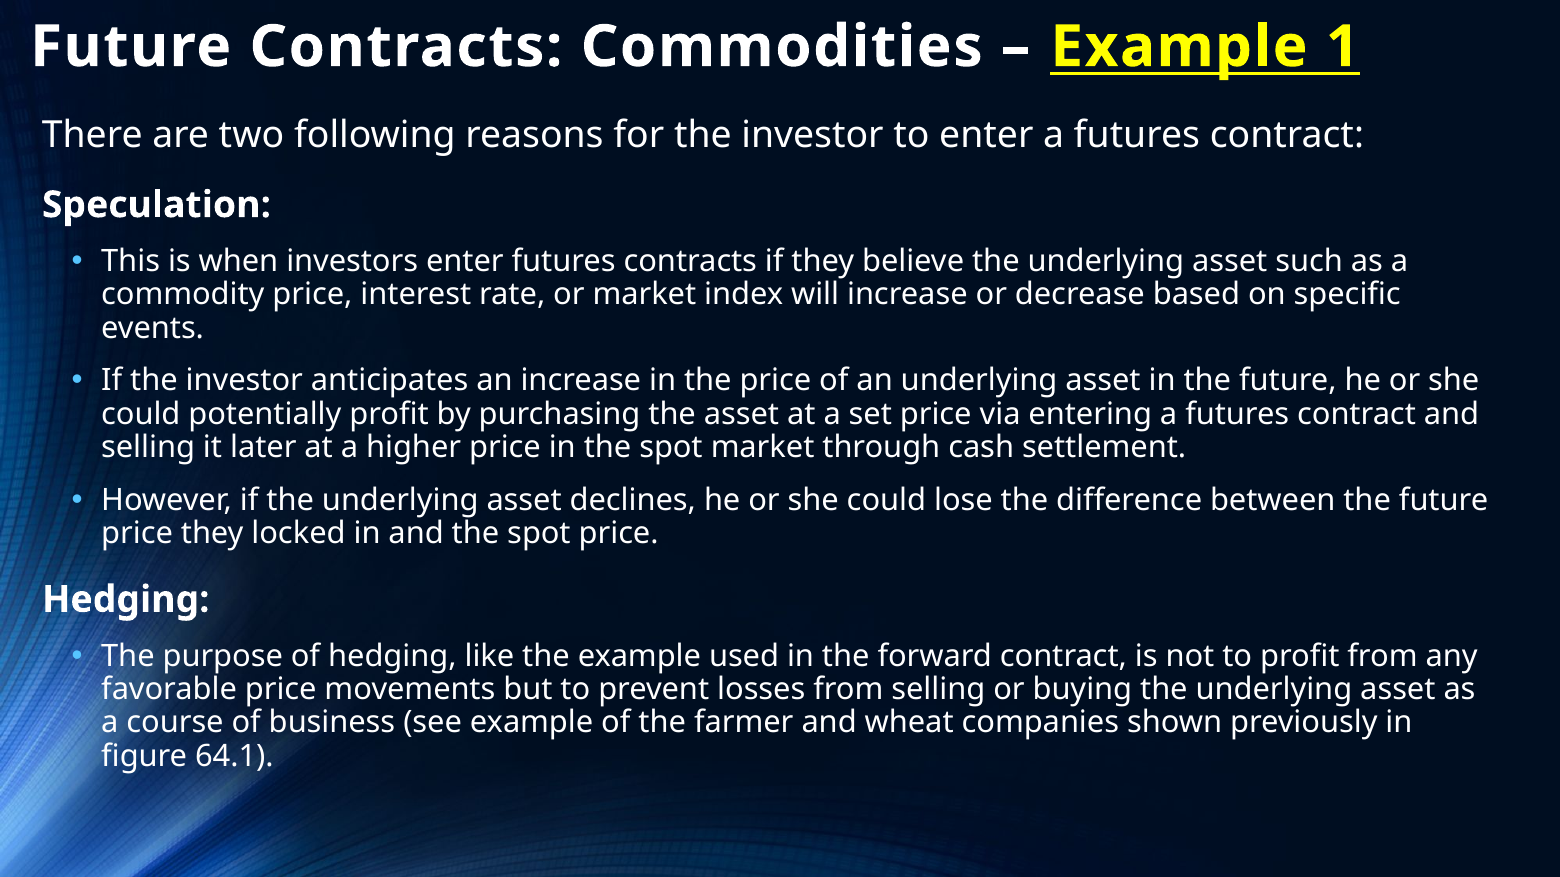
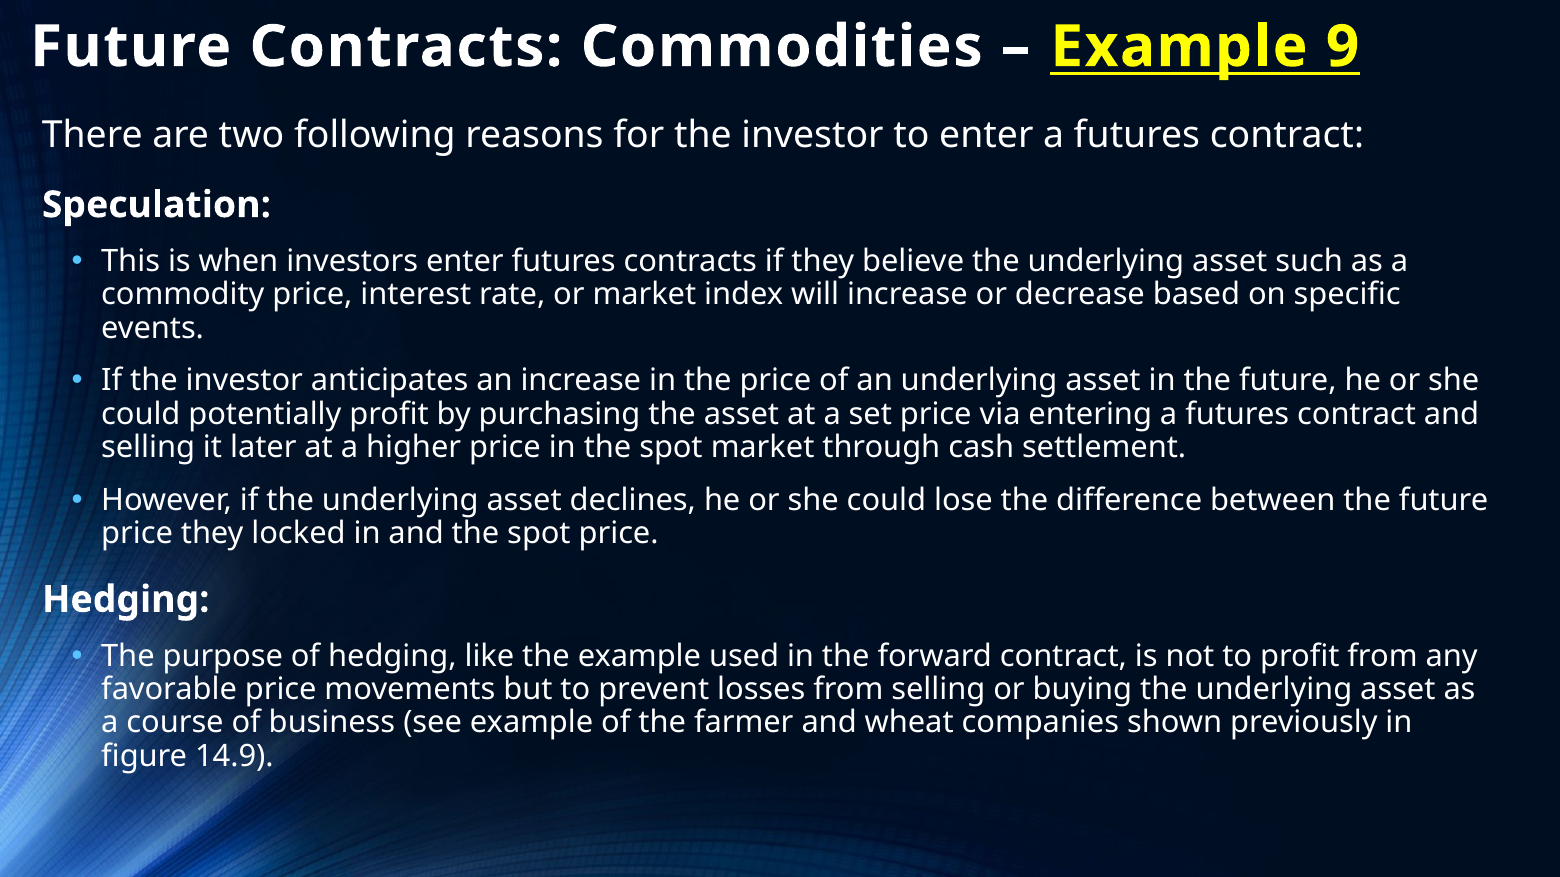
1: 1 -> 9
64.1: 64.1 -> 14.9
